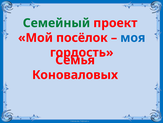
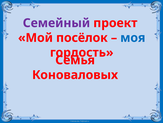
Семейный colour: green -> purple
